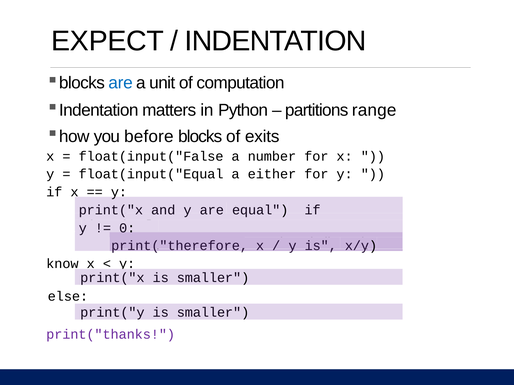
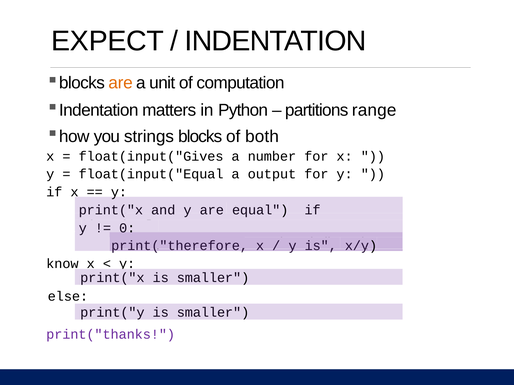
are at (121, 83) colour: blue -> orange
before: before -> strings
exits: exits -> both
float(input("False: float(input("False -> float(input("Gives
either: either -> output
